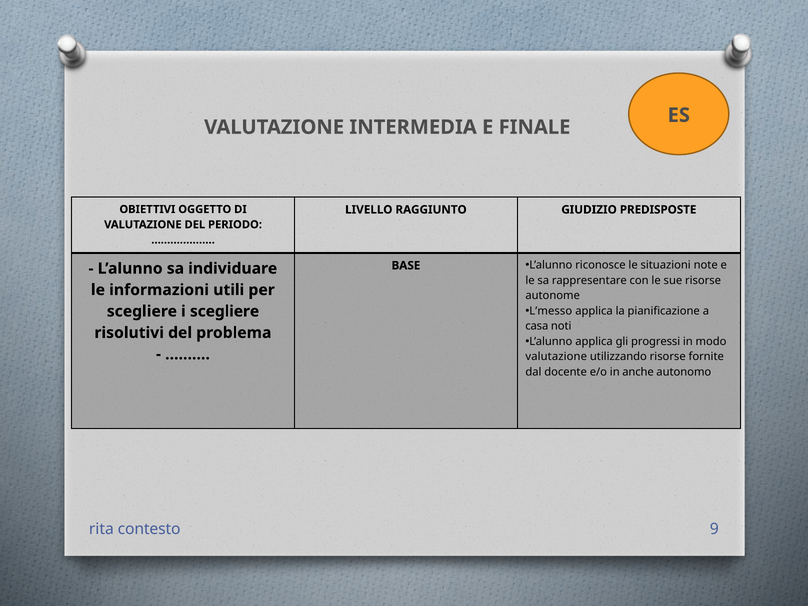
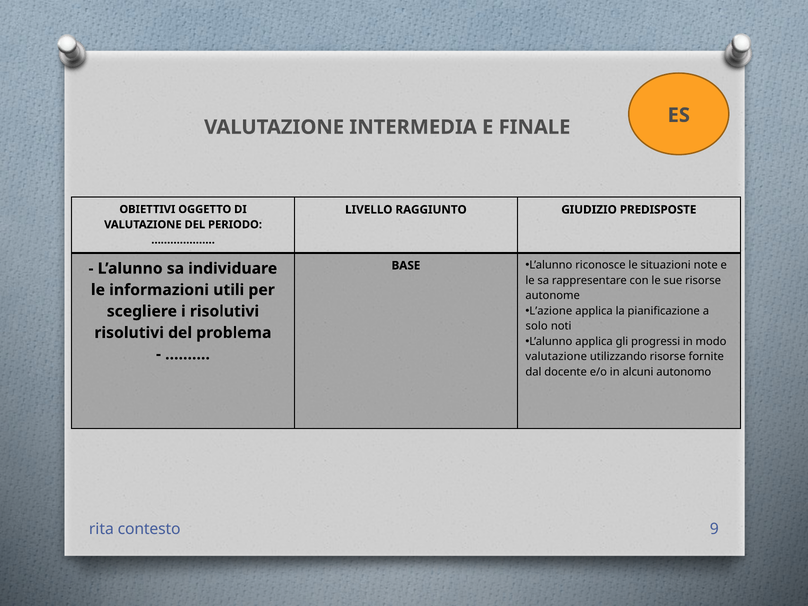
L’messo: L’messo -> L’azione
i scegliere: scegliere -> risolutivi
casa: casa -> solo
anche: anche -> alcuni
